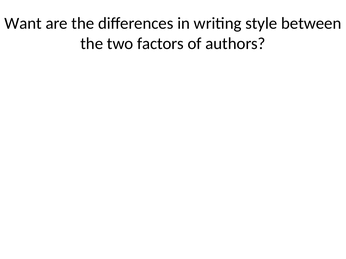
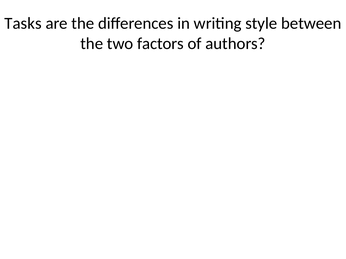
Want: Want -> Tasks
